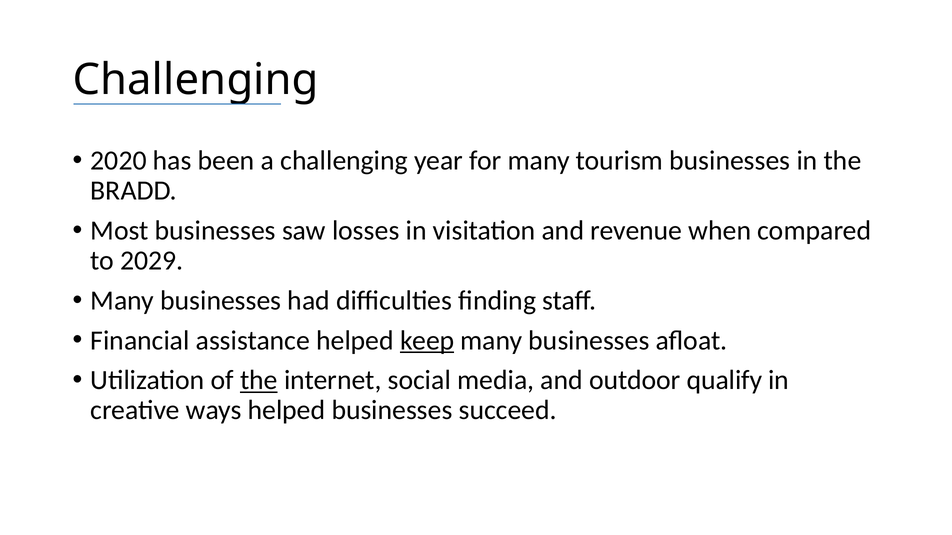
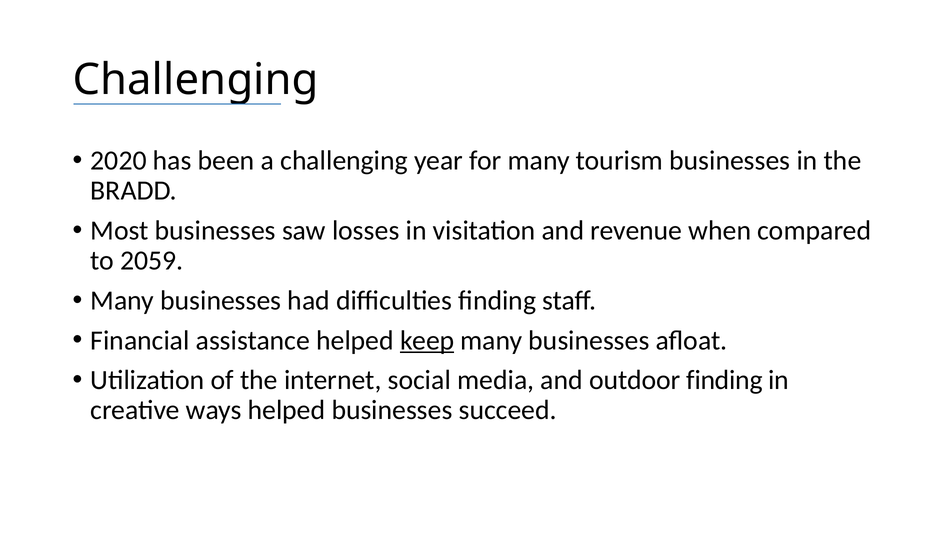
2029: 2029 -> 2059
the at (259, 381) underline: present -> none
outdoor qualify: qualify -> finding
